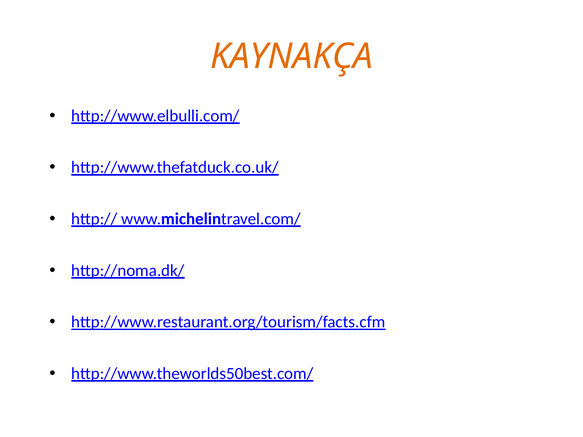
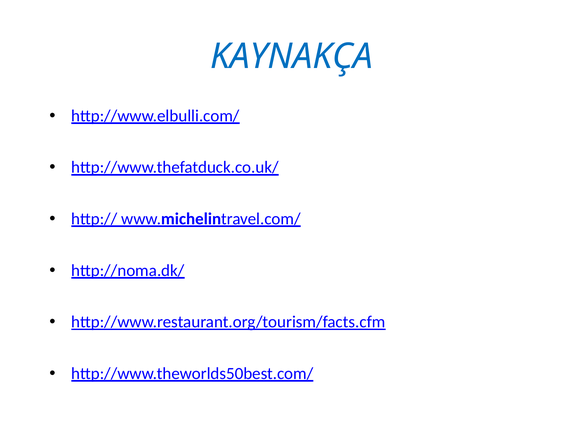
KAYNAKÇA colour: orange -> blue
